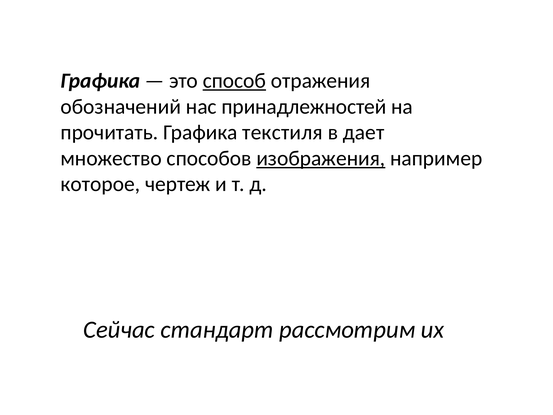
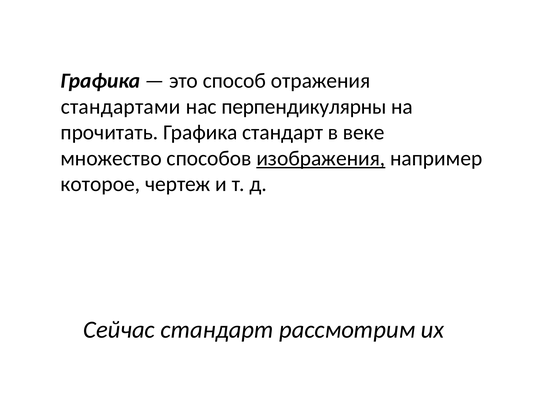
способ underline: present -> none
обозначений: обозначений -> стандартами
принадлежностей: принадлежностей -> перпендикулярны
Графика текстиля: текстиля -> стандарт
дает: дает -> веке
